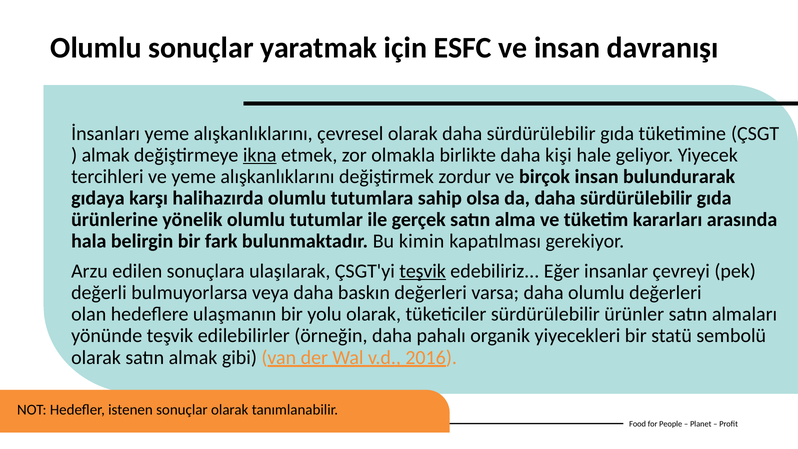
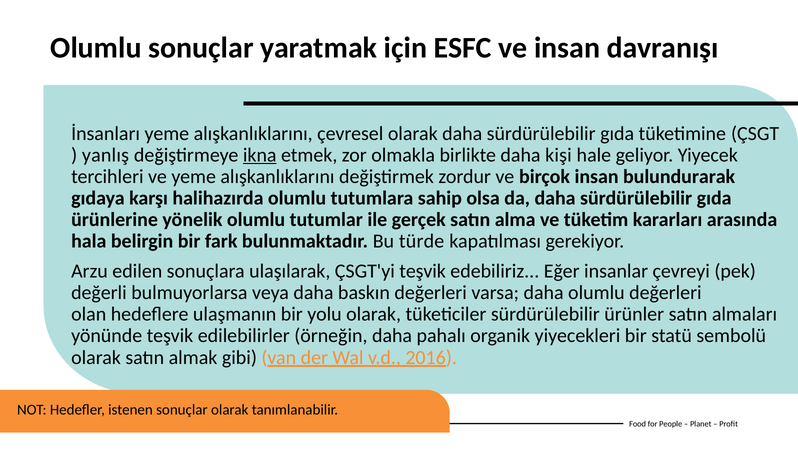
almak at (106, 155): almak -> yanlış
kimin: kimin -> türde
teşvik at (423, 271) underline: present -> none
